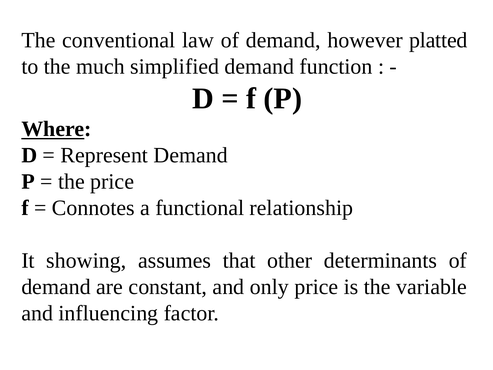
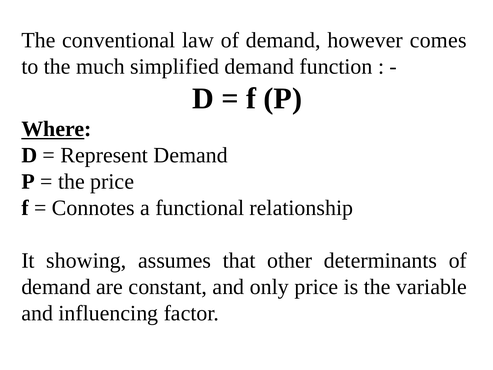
platted: platted -> comes
